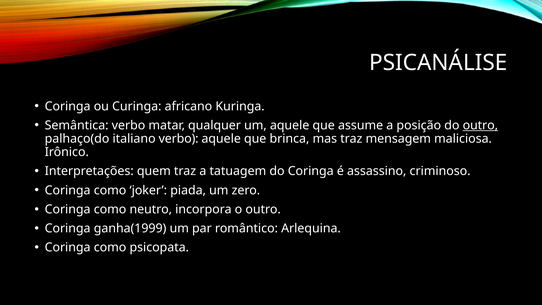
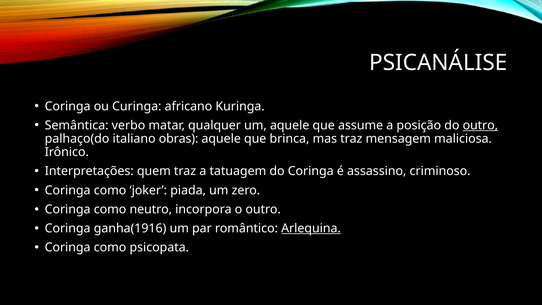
italiano verbo: verbo -> obras
ganha(1999: ganha(1999 -> ganha(1916
Arlequina underline: none -> present
